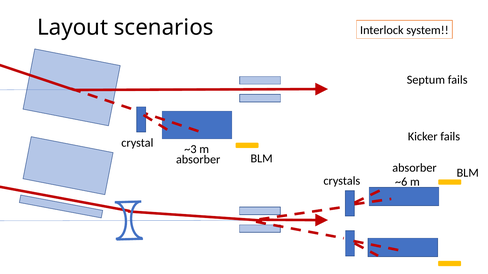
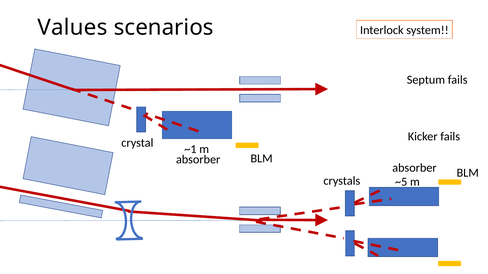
Layout: Layout -> Values
~3: ~3 -> ~1
~6: ~6 -> ~5
